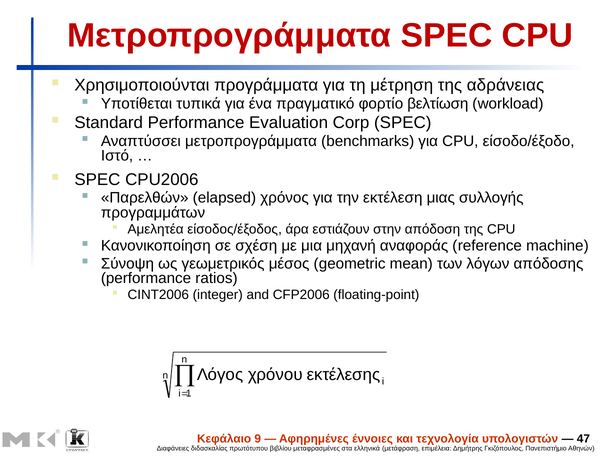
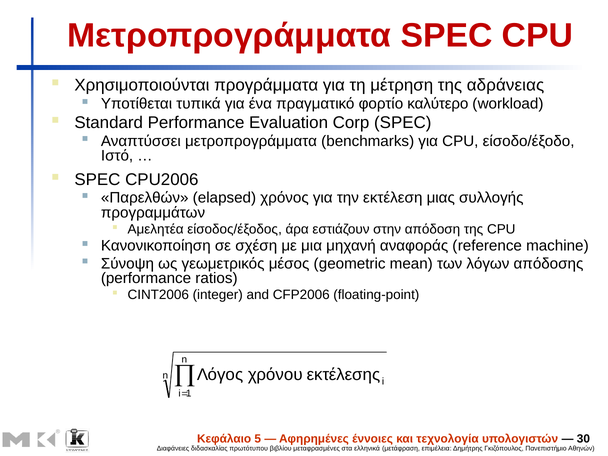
βελτίωση: βελτίωση -> καλύτερο
9: 9 -> 5
47: 47 -> 30
